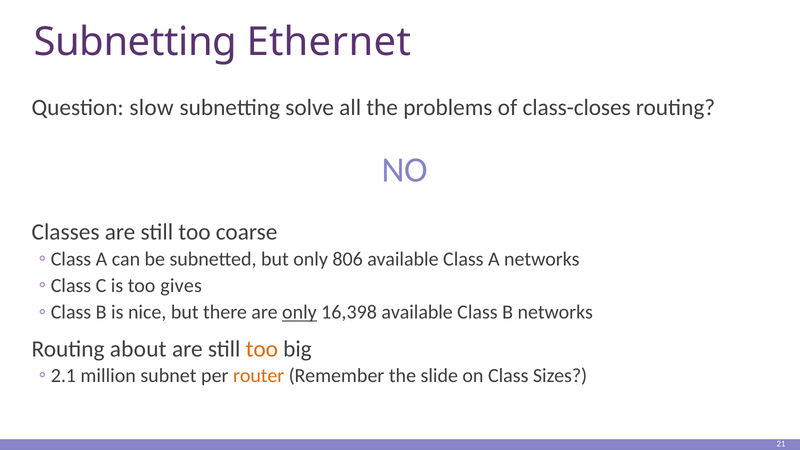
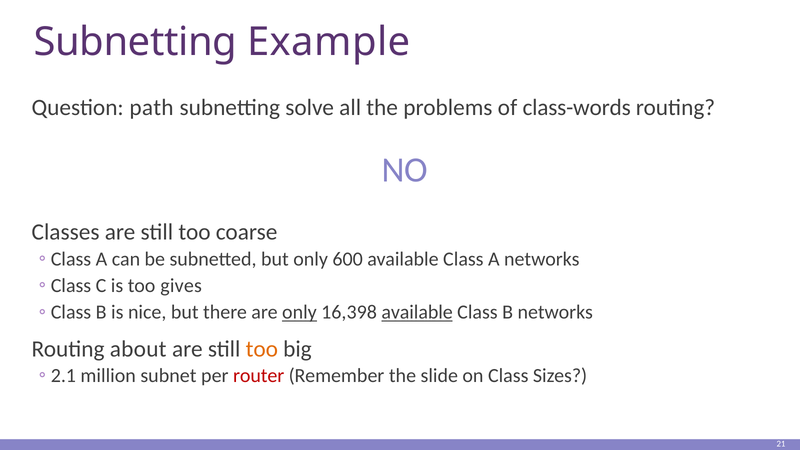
Ethernet: Ethernet -> Example
slow: slow -> path
class-closes: class-closes -> class-words
806: 806 -> 600
available at (417, 312) underline: none -> present
router colour: orange -> red
